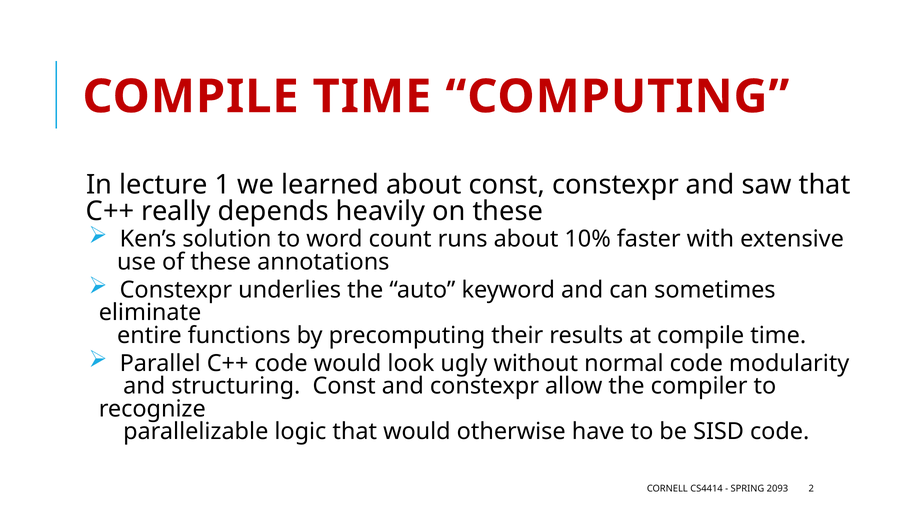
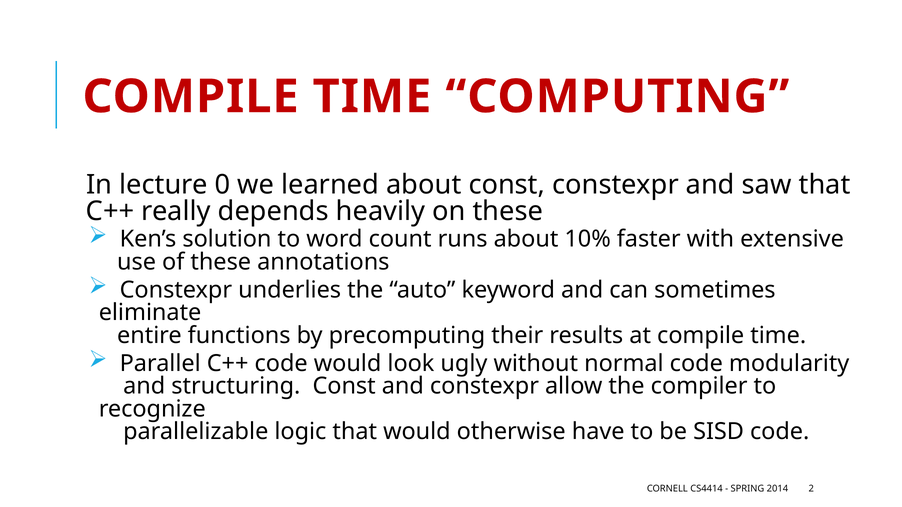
1: 1 -> 0
2093: 2093 -> 2014
